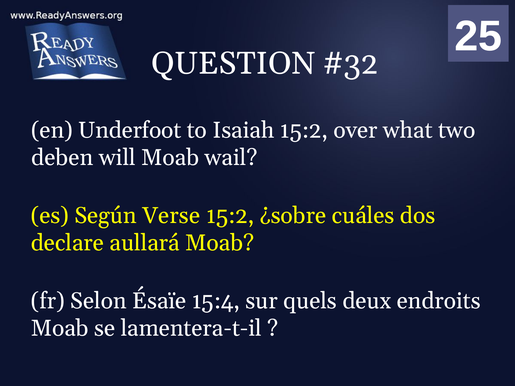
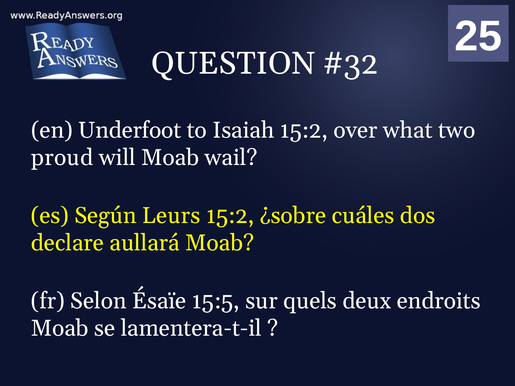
deben: deben -> proud
Verse: Verse -> Leurs
15:4: 15:4 -> 15:5
